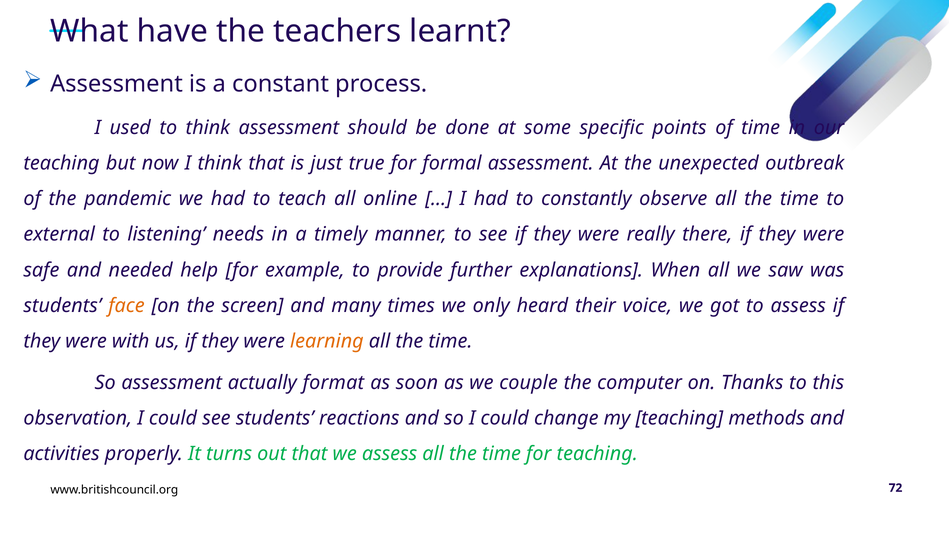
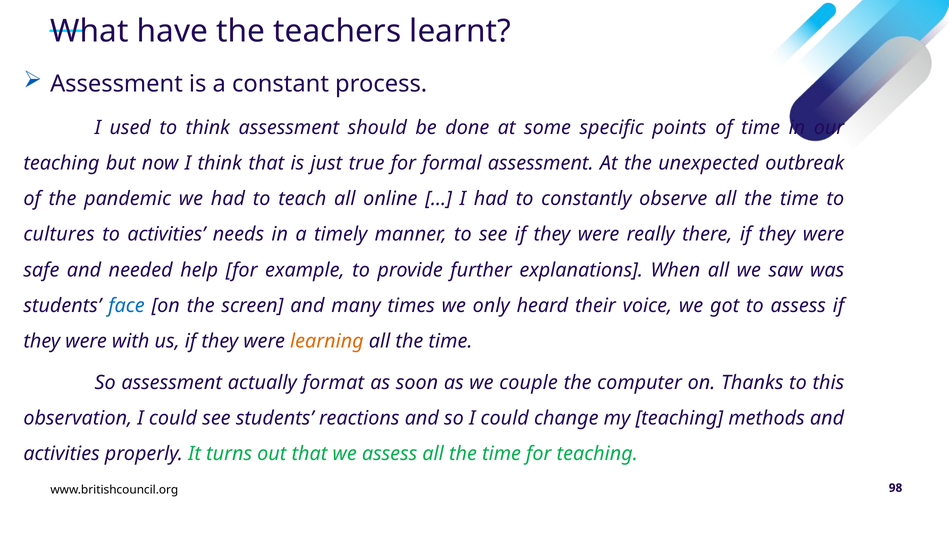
external: external -> cultures
to listening: listening -> activities
face colour: orange -> blue
72: 72 -> 98
